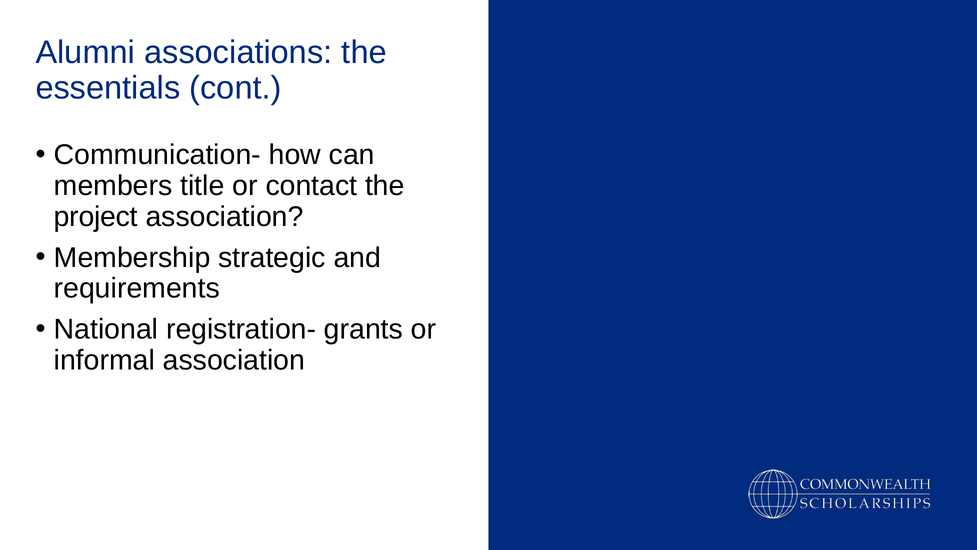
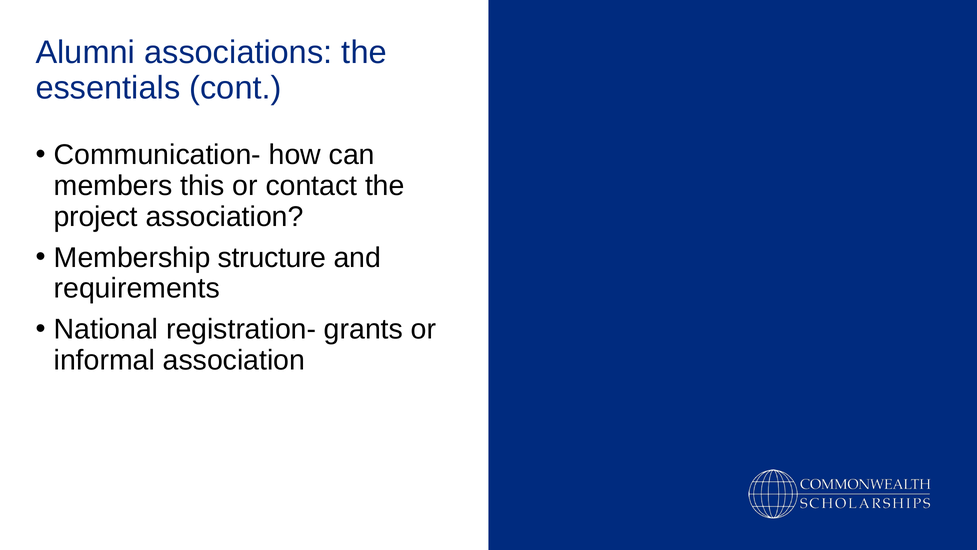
title: title -> this
strategic: strategic -> structure
